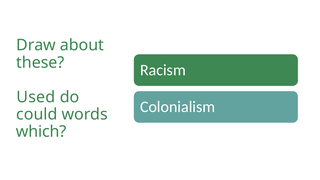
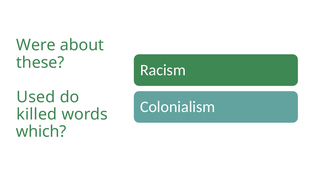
Draw: Draw -> Were
could: could -> killed
